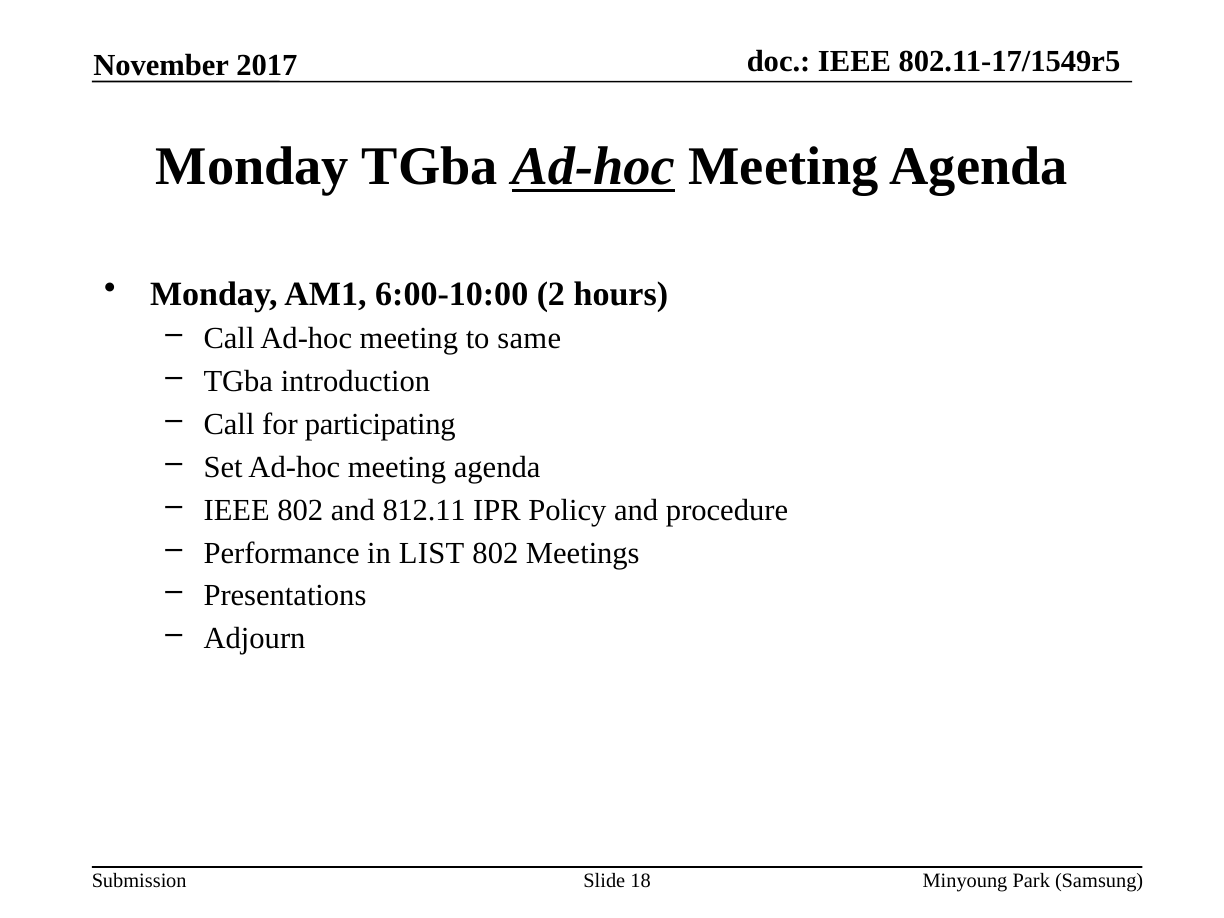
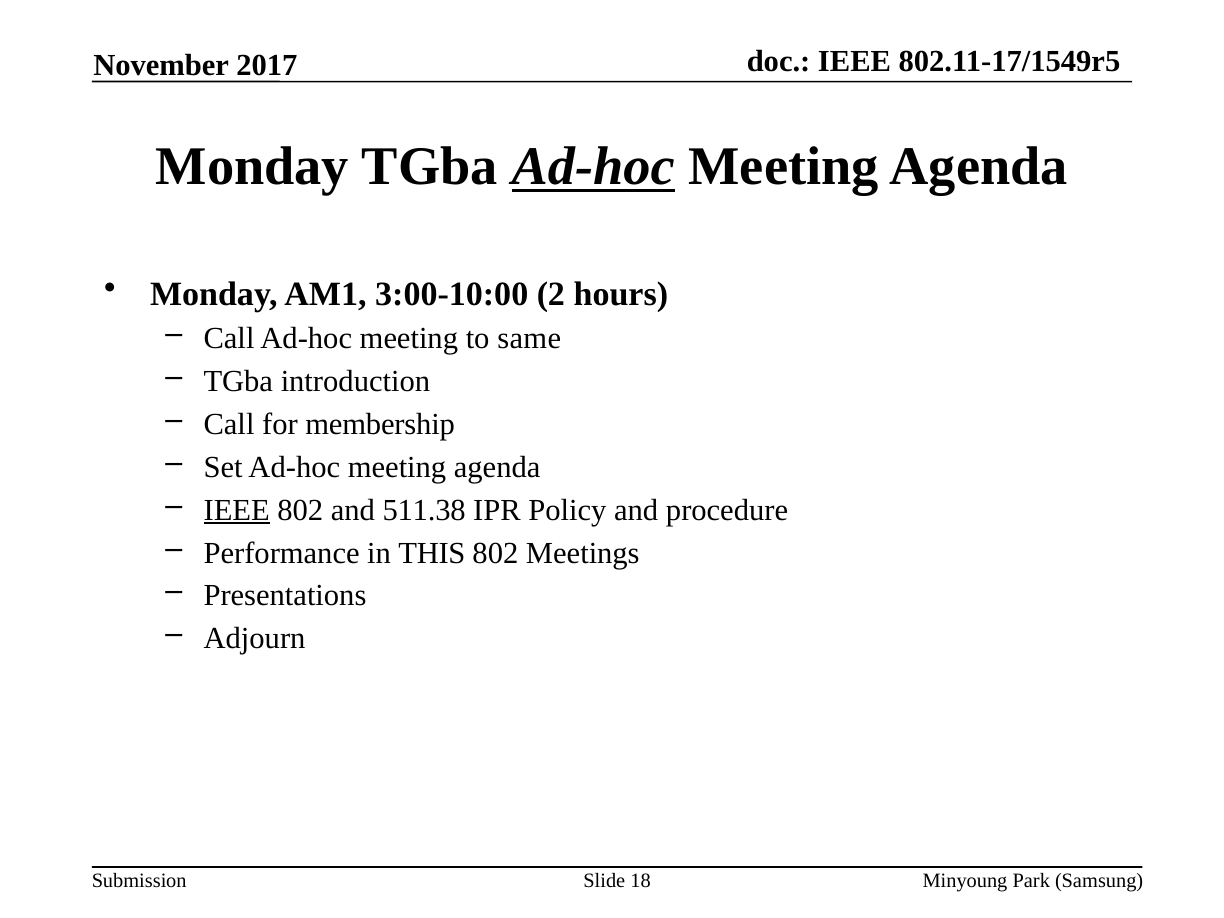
6:00-10:00: 6:00-10:00 -> 3:00-10:00
participating: participating -> membership
IEEE at (237, 510) underline: none -> present
812.11: 812.11 -> 511.38
LIST: LIST -> THIS
